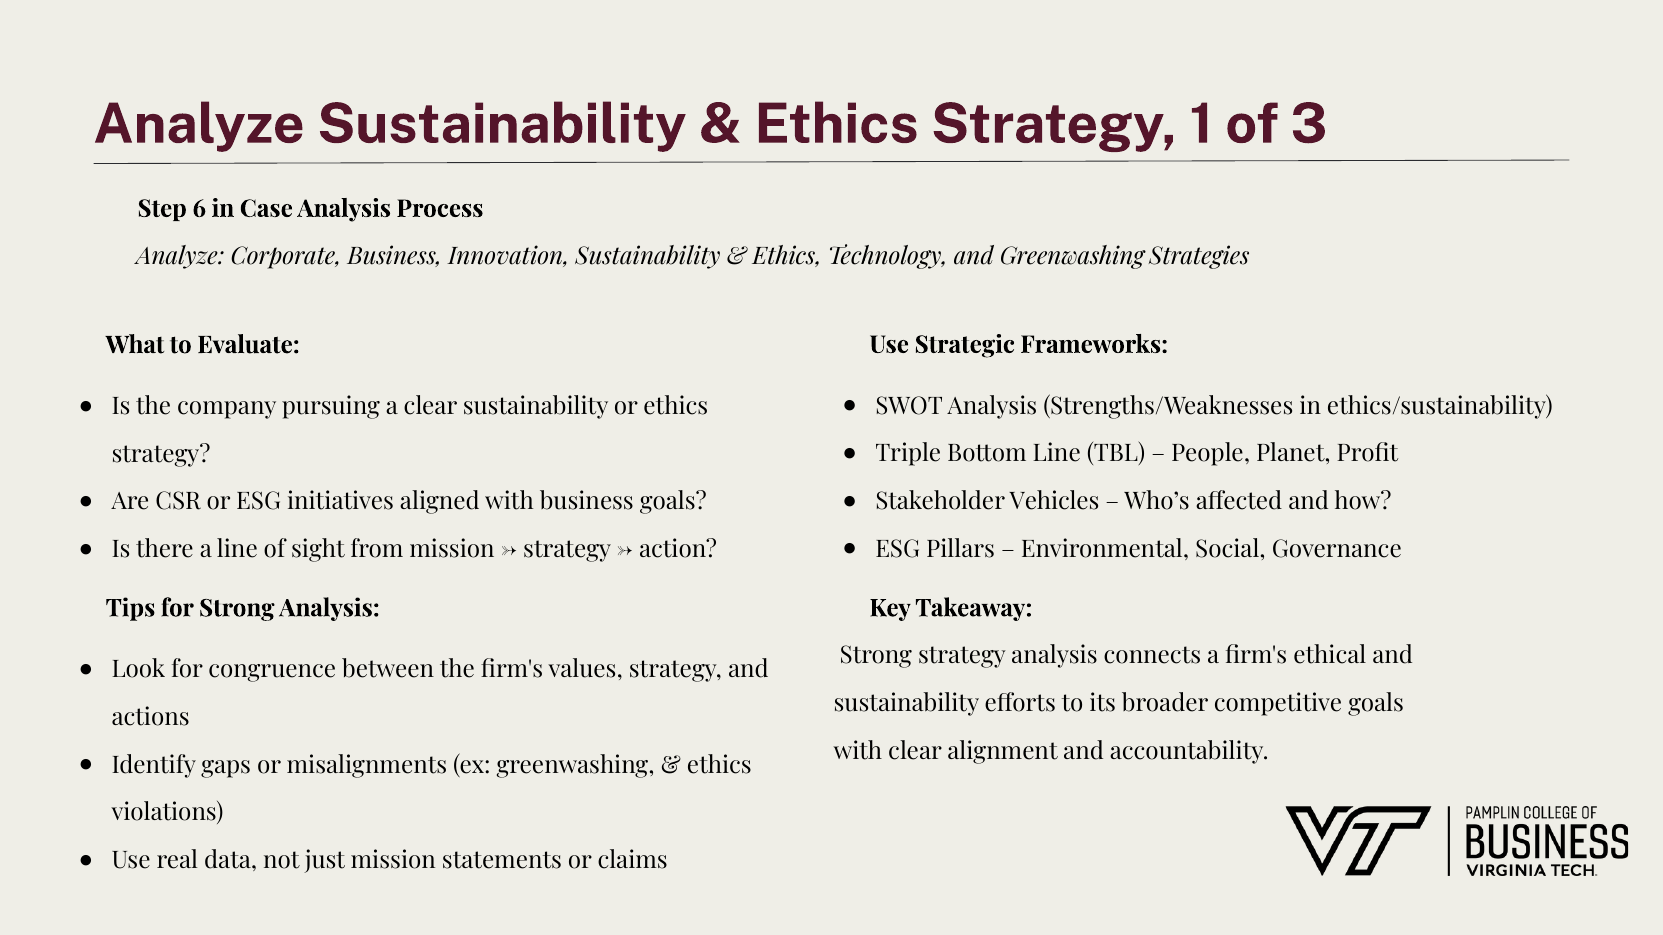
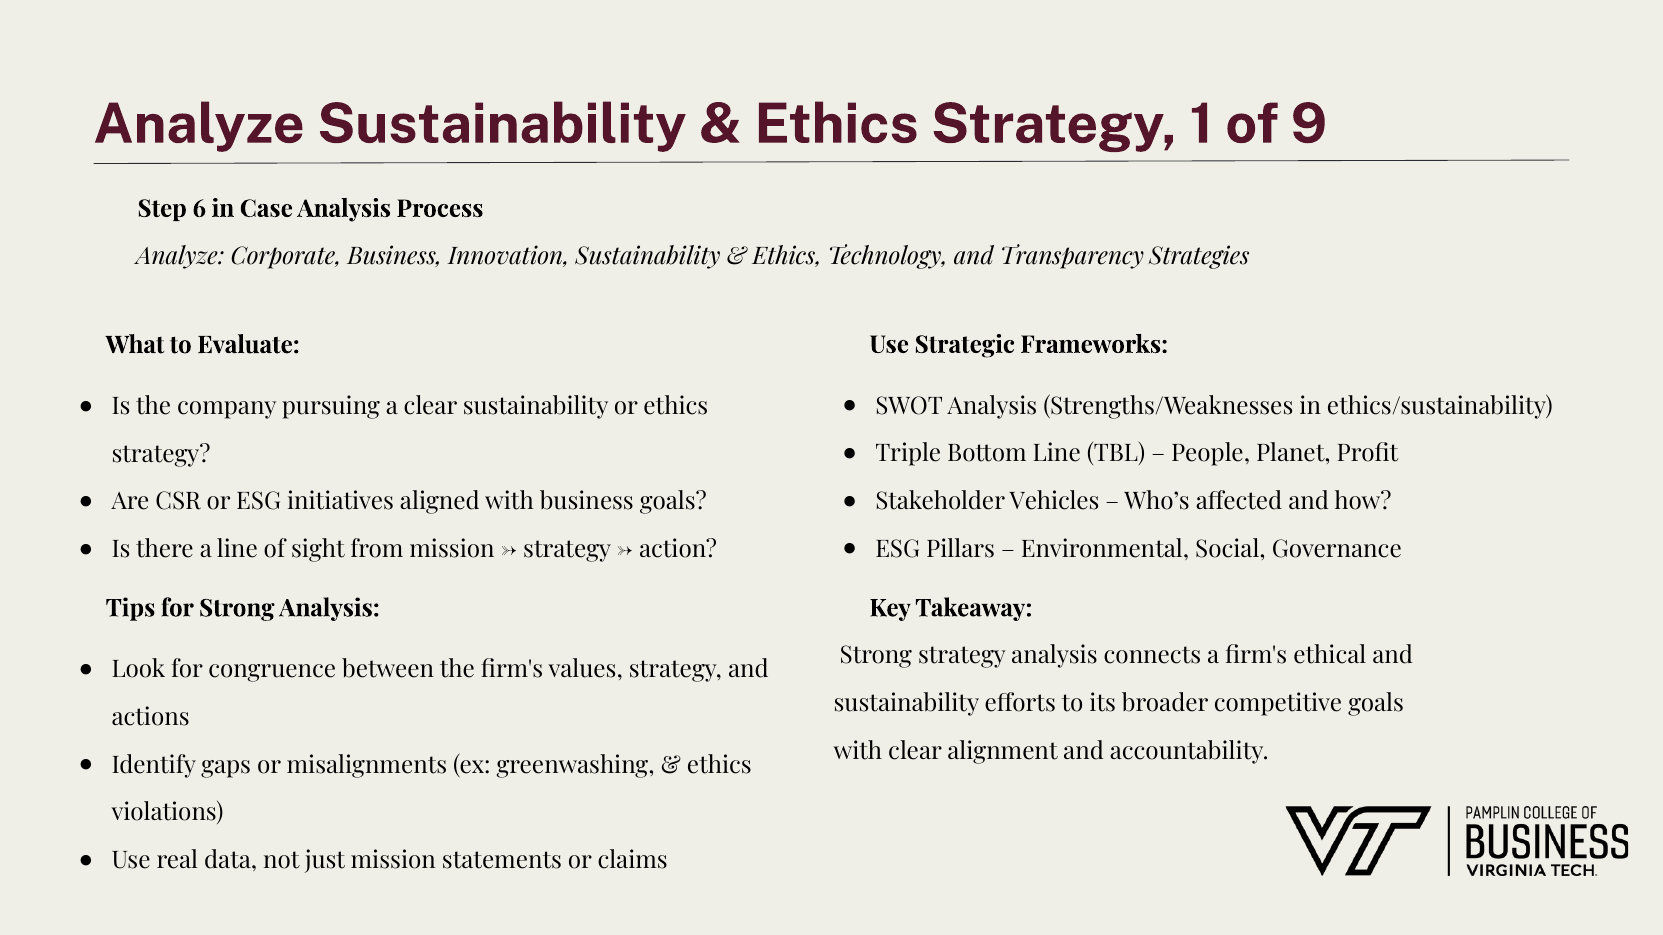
3: 3 -> 9
and Greenwashing: Greenwashing -> Transparency
